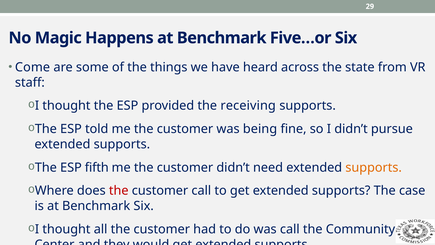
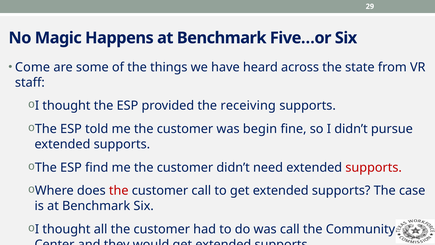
being: being -> begin
fifth: fifth -> find
supports at (374, 167) colour: orange -> red
